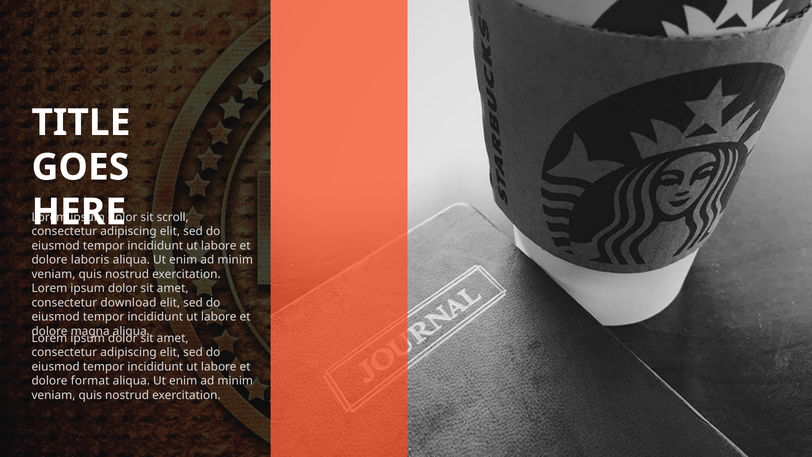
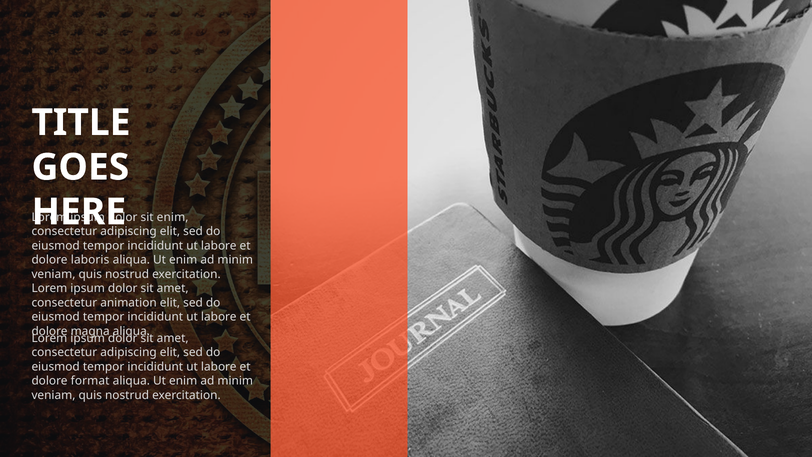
sit scroll: scroll -> enim
download: download -> animation
